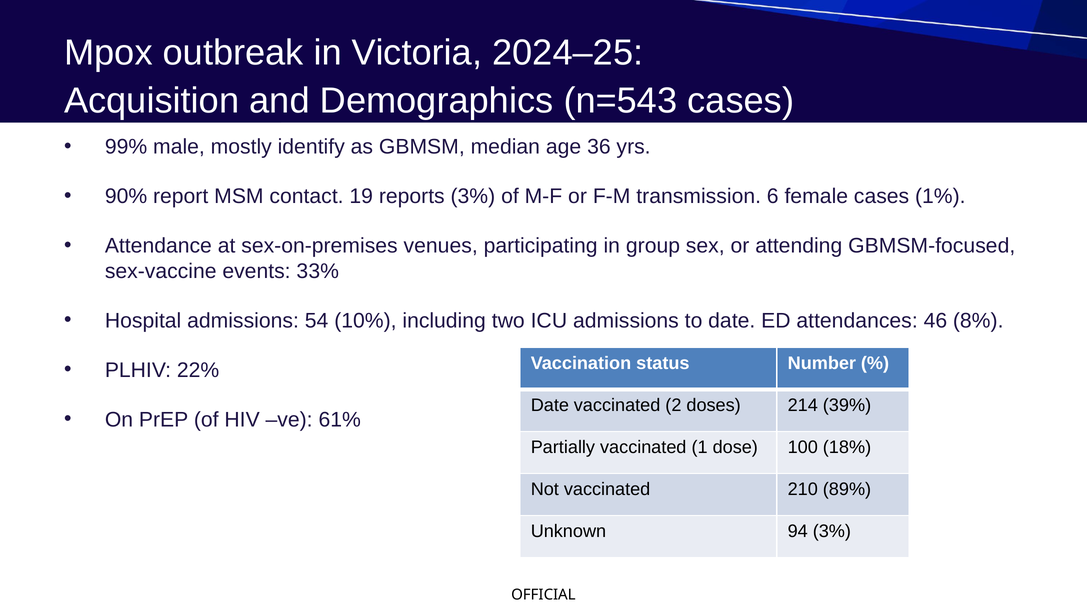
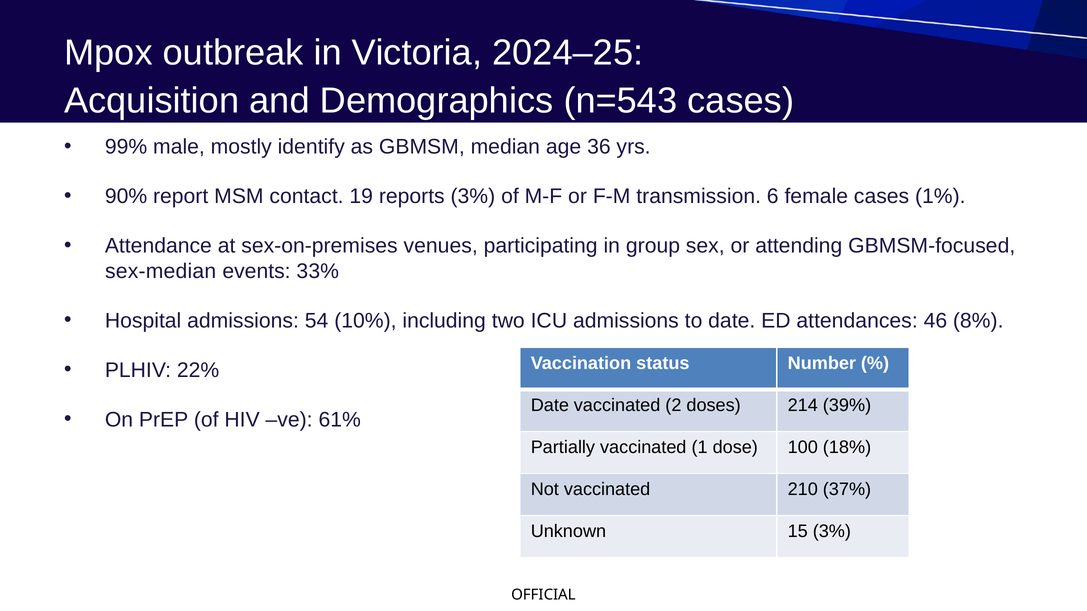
sex-vaccine: sex-vaccine -> sex-median
89%: 89% -> 37%
94: 94 -> 15
